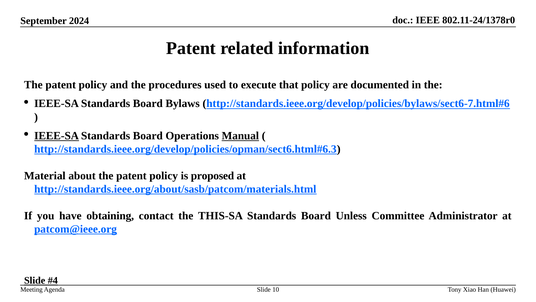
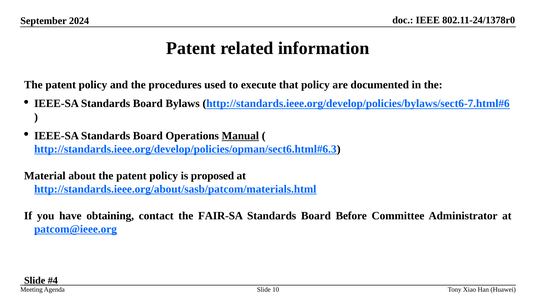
IEEE-SA at (57, 136) underline: present -> none
THIS-SA: THIS-SA -> FAIR-SA
Unless: Unless -> Before
